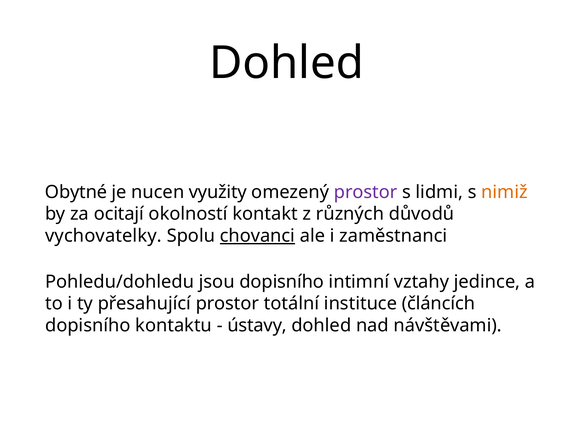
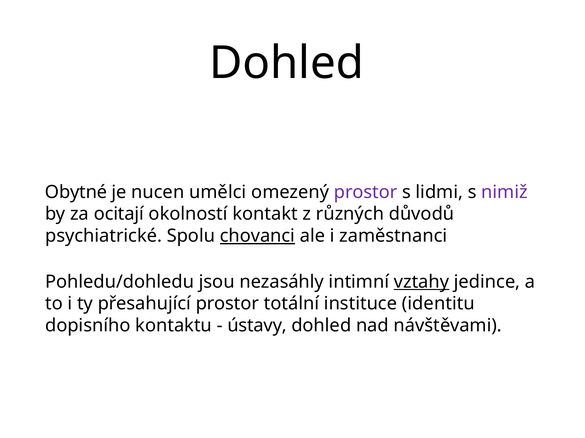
využity: využity -> umělci
nimiž colour: orange -> purple
vychovatelky: vychovatelky -> psychiatrické
jsou dopisního: dopisního -> nezasáhly
vztahy underline: none -> present
článcích: článcích -> identitu
